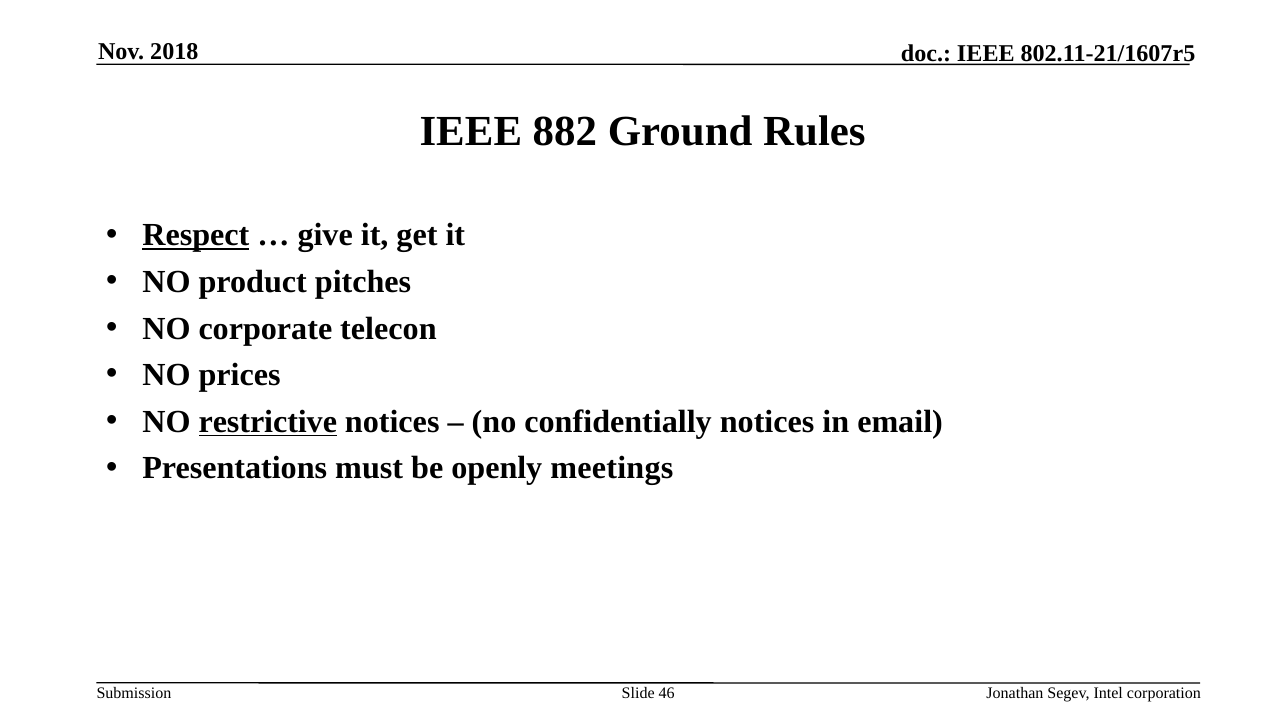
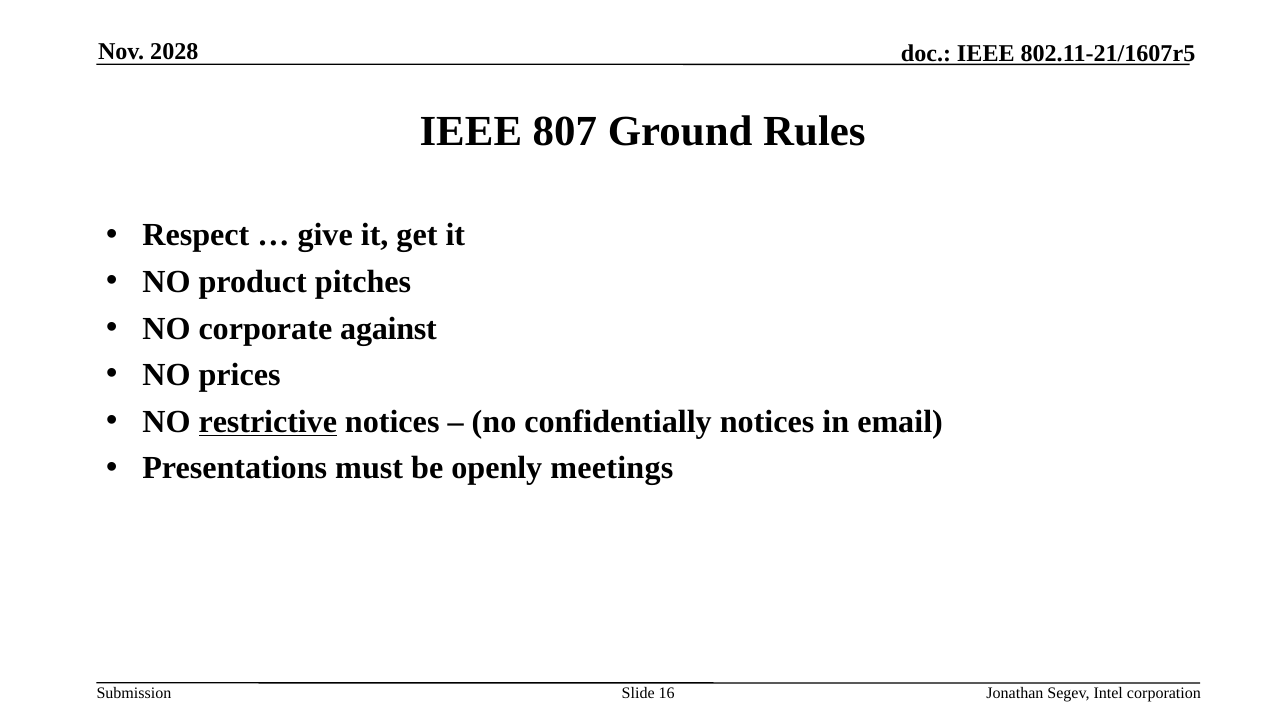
2018: 2018 -> 2028
882: 882 -> 807
Respect underline: present -> none
telecon: telecon -> against
46: 46 -> 16
